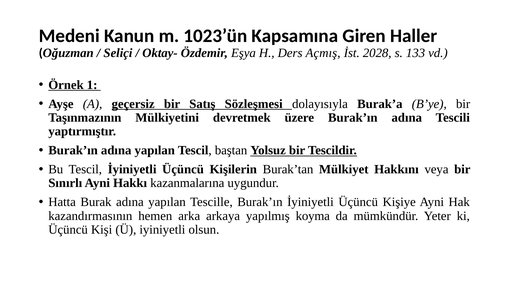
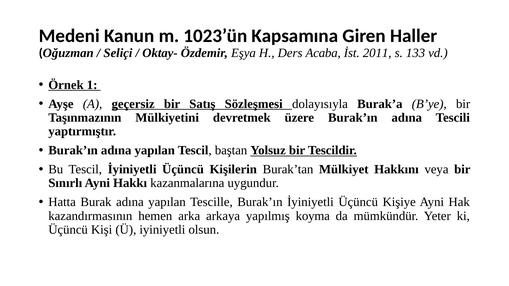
Açmış: Açmış -> Acaba
2028: 2028 -> 2011
